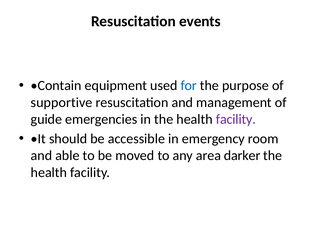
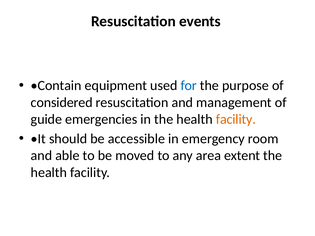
supportive: supportive -> considered
facility at (236, 119) colour: purple -> orange
darker: darker -> extent
